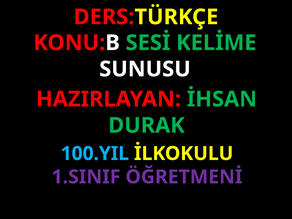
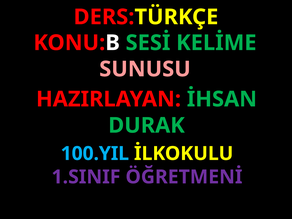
SUNUSU colour: white -> pink
